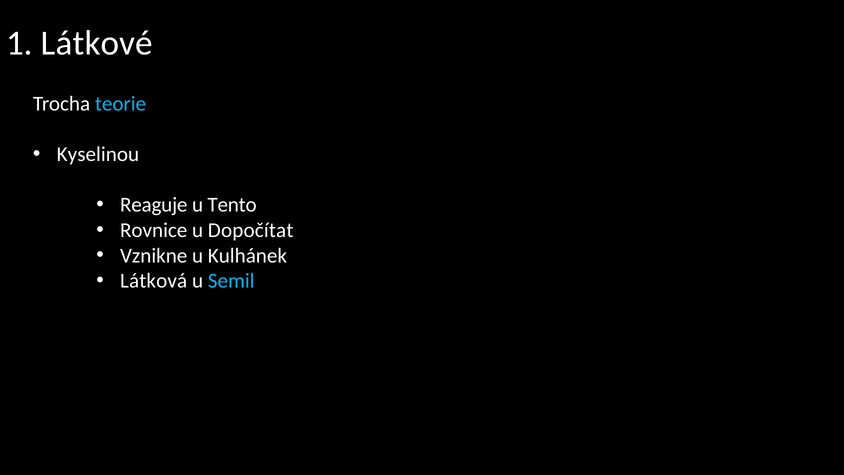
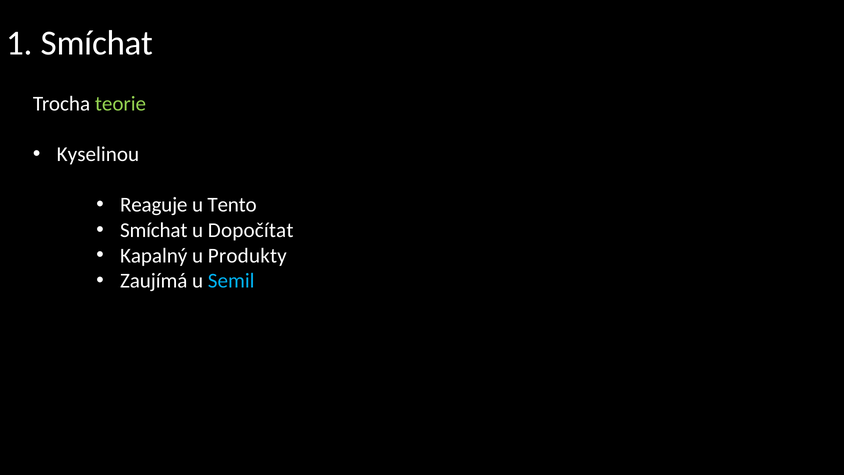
1 Látkové: Látkové -> Smíchat
teorie colour: light blue -> light green
Rovnice at (154, 230): Rovnice -> Smíchat
Vznikne: Vznikne -> Kapalný
Kulhánek: Kulhánek -> Produkty
Látková: Látková -> Zaujímá
